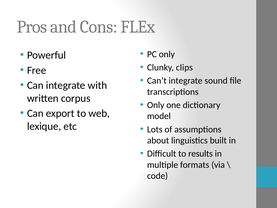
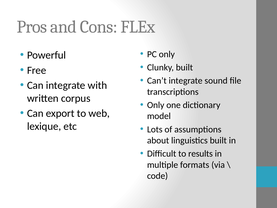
Clunky clips: clips -> built
